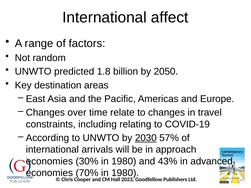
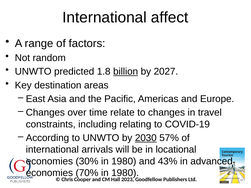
billion underline: none -> present
2050: 2050 -> 2027
approach: approach -> locational
